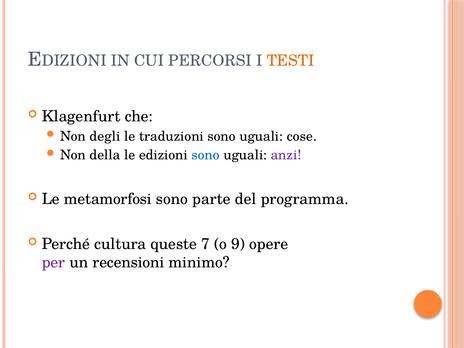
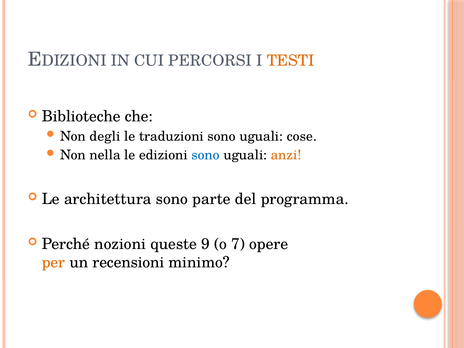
Klagenfurt: Klagenfurt -> Biblioteche
della: della -> nella
anzi colour: purple -> orange
metamorfosi: metamorfosi -> architettura
cultura: cultura -> nozioni
7: 7 -> 9
9: 9 -> 7
per colour: purple -> orange
